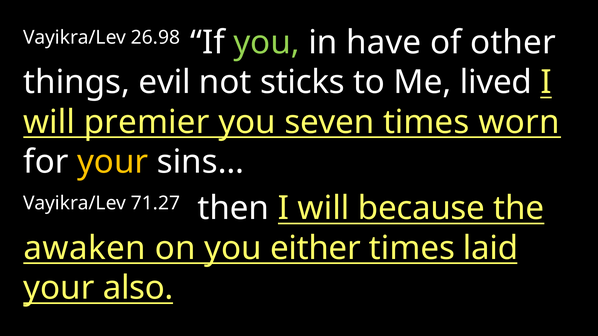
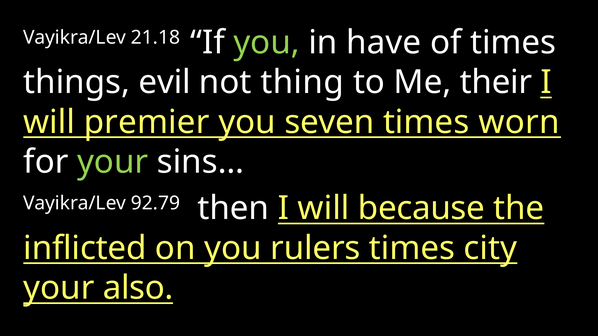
26.98: 26.98 -> 21.18
of other: other -> times
sticks: sticks -> thing
lived: lived -> their
your at (113, 162) colour: yellow -> light green
71.27: 71.27 -> 92.79
awaken: awaken -> inflicted
either: either -> rulers
laid: laid -> city
